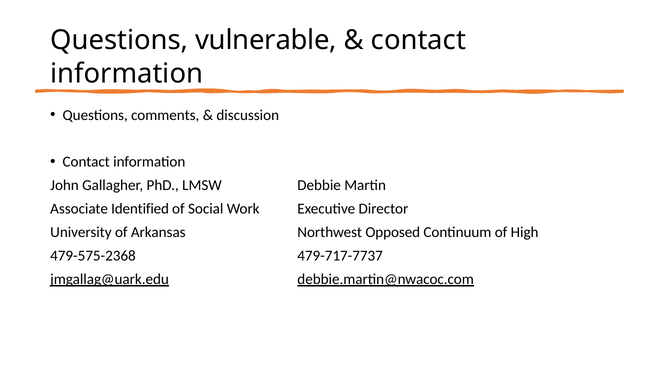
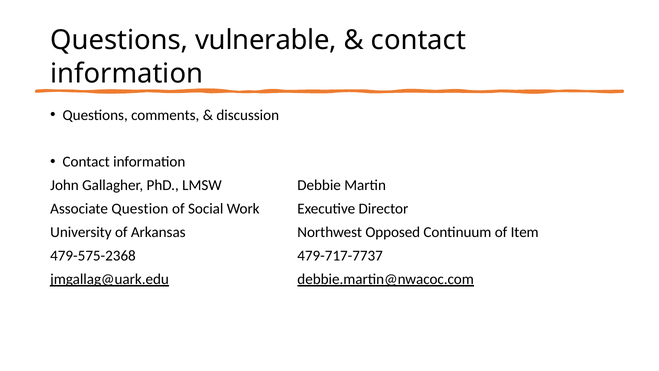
Identified: Identified -> Question
High: High -> Item
